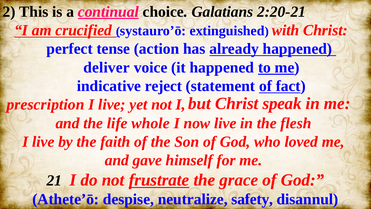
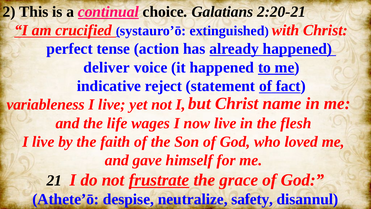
speak: speak -> name
prescription: prescription -> variableness
whole: whole -> wages
